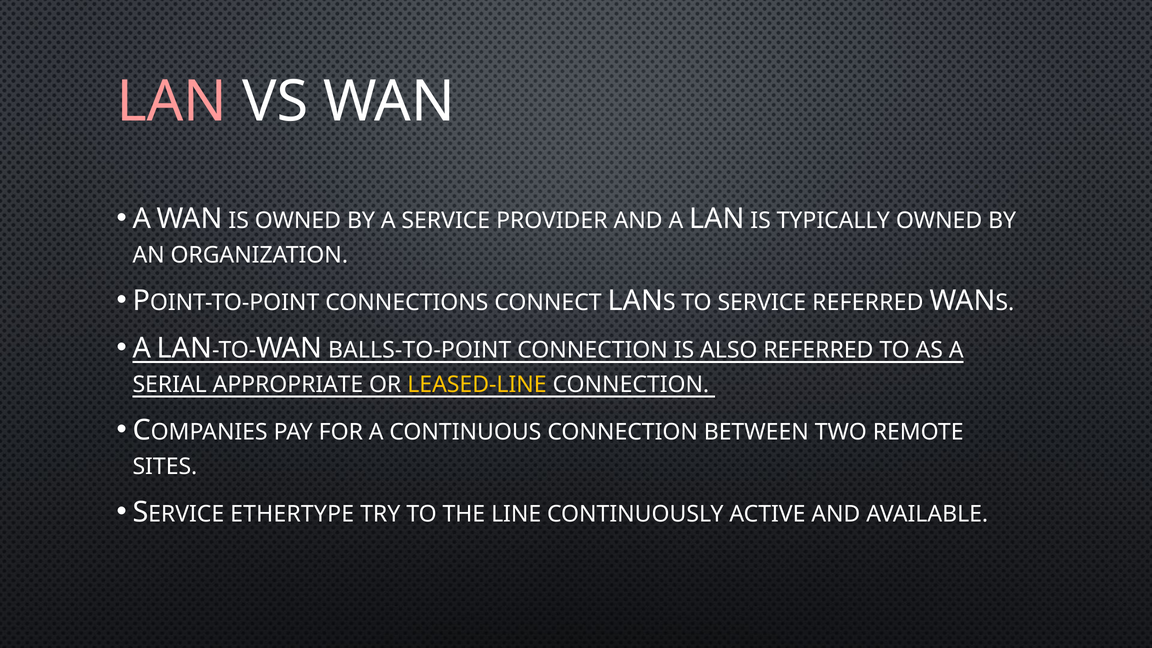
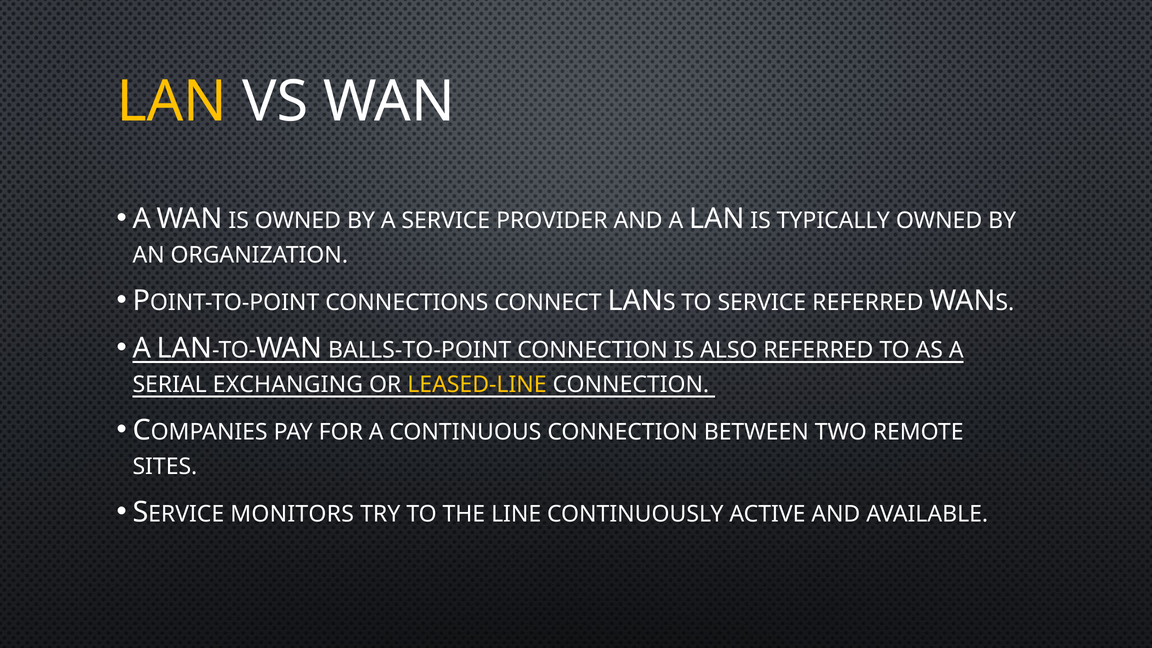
LAN at (172, 102) colour: pink -> yellow
APPROPRIATE: APPROPRIATE -> EXCHANGING
ETHERTYPE: ETHERTYPE -> MONITORS
